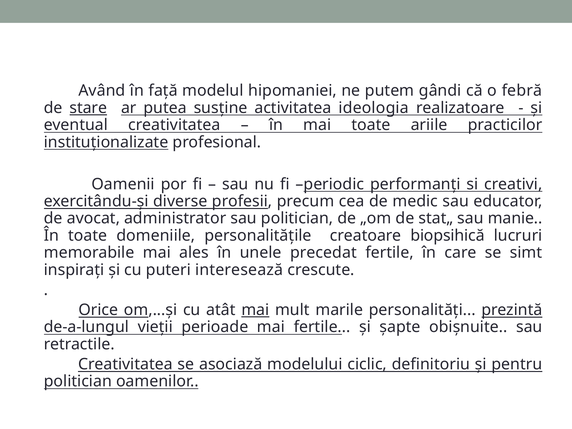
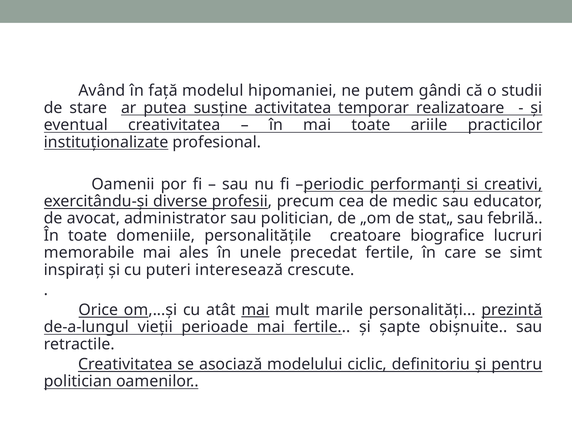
febră: febră -> studii
stare underline: present -> none
ideologia: ideologia -> temporar
manie: manie -> febrilă
biopsihică: biopsihică -> biografice
